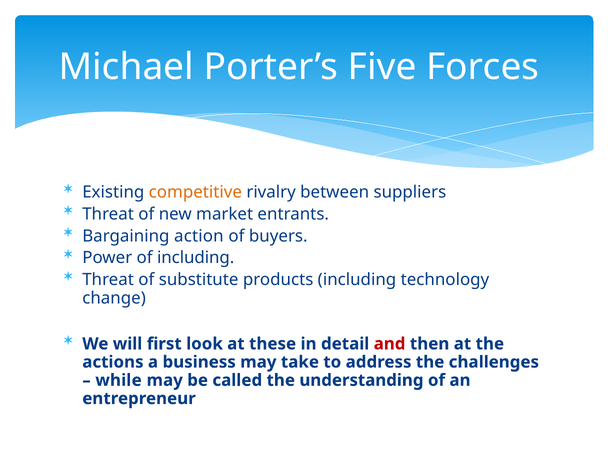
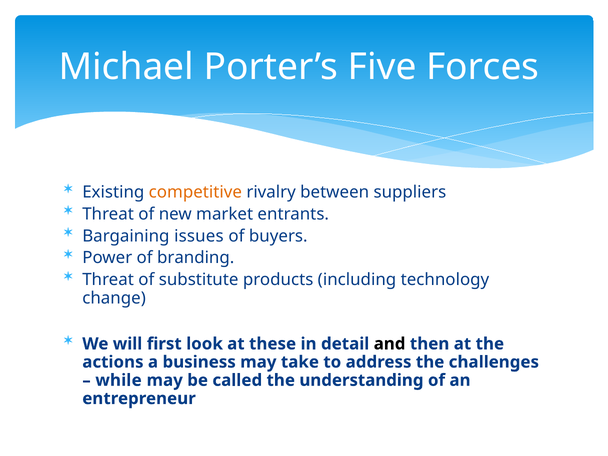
action: action -> issues
of including: including -> branding
and colour: red -> black
